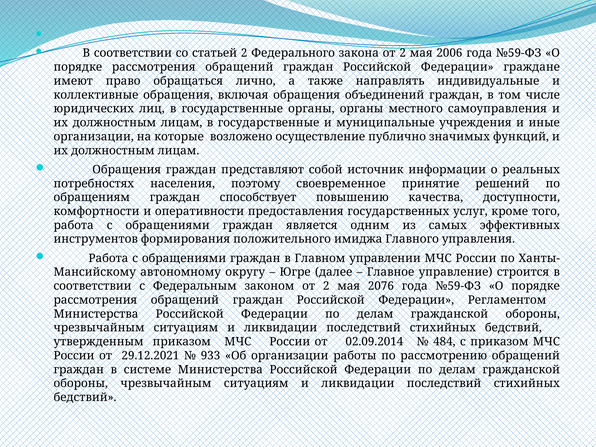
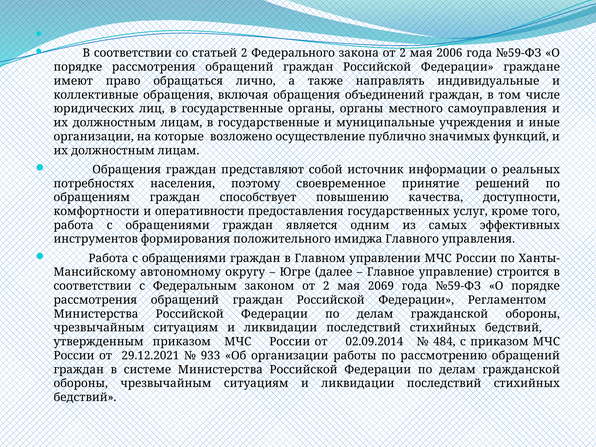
2076: 2076 -> 2069
